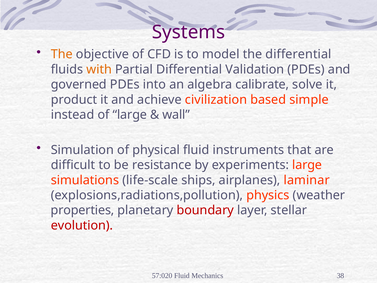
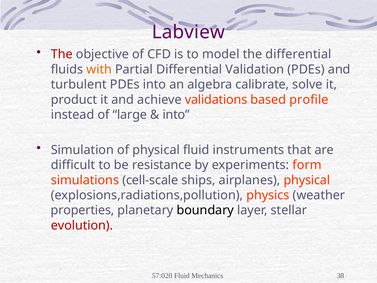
Systems: Systems -> Labview
The at (62, 54) colour: orange -> red
governed: governed -> turbulent
civilization: civilization -> validations
simple: simple -> profile
wall at (176, 115): wall -> into
experiments large: large -> form
life-scale: life-scale -> cell-scale
airplanes laminar: laminar -> physical
boundary colour: red -> black
